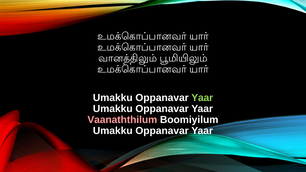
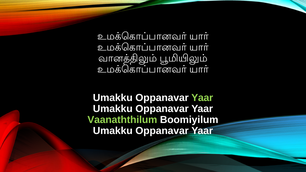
Vaanaththilum colour: pink -> light green
